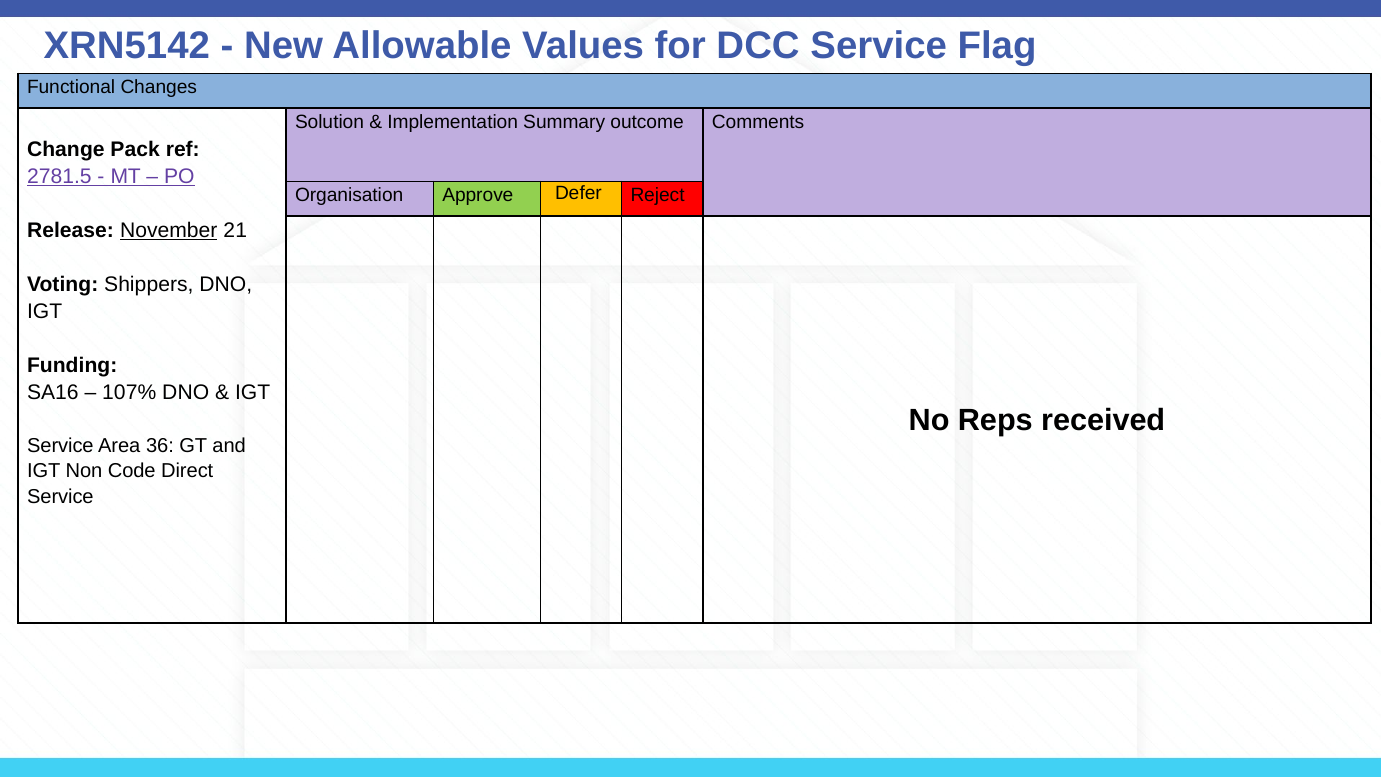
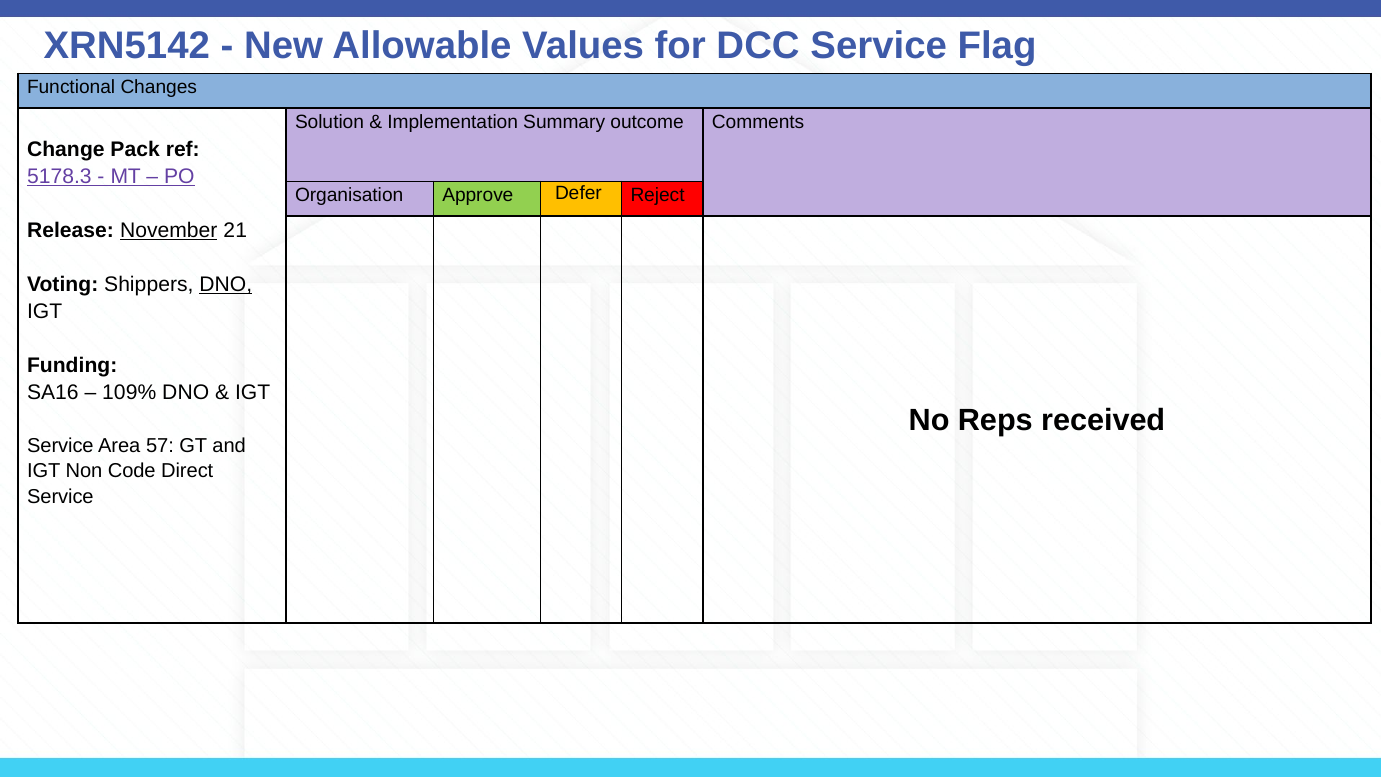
2781.5: 2781.5 -> 5178.3
DNO at (226, 284) underline: none -> present
107%: 107% -> 109%
36: 36 -> 57
